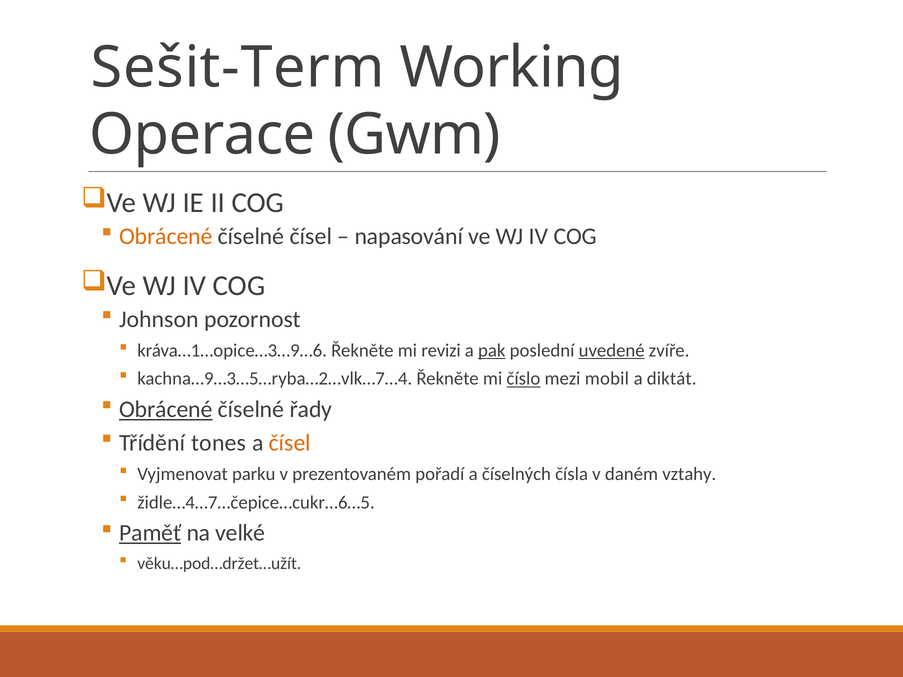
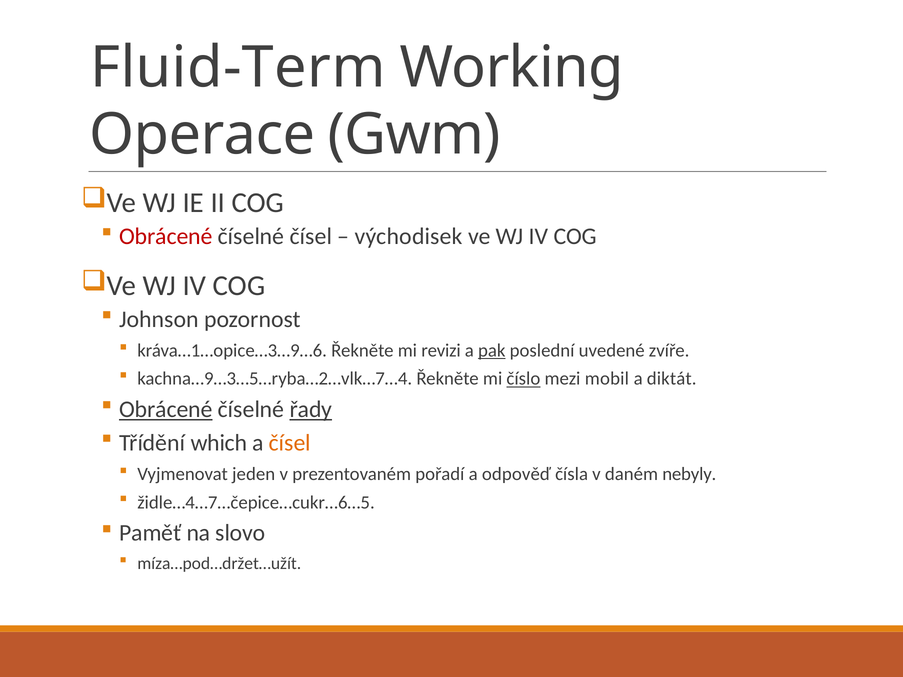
Sešit-Term: Sešit-Term -> Fluid-Term
Obrácené at (166, 237) colour: orange -> red
napasování: napasování -> východisek
uvedené underline: present -> none
řady underline: none -> present
tones: tones -> which
parku: parku -> jeden
číselných: číselných -> odpověď
vztahy: vztahy -> nebyly
Paměť underline: present -> none
velké: velké -> slovo
věku…pod…držet…užít: věku…pod…držet…užít -> míza…pod…držet…užít
